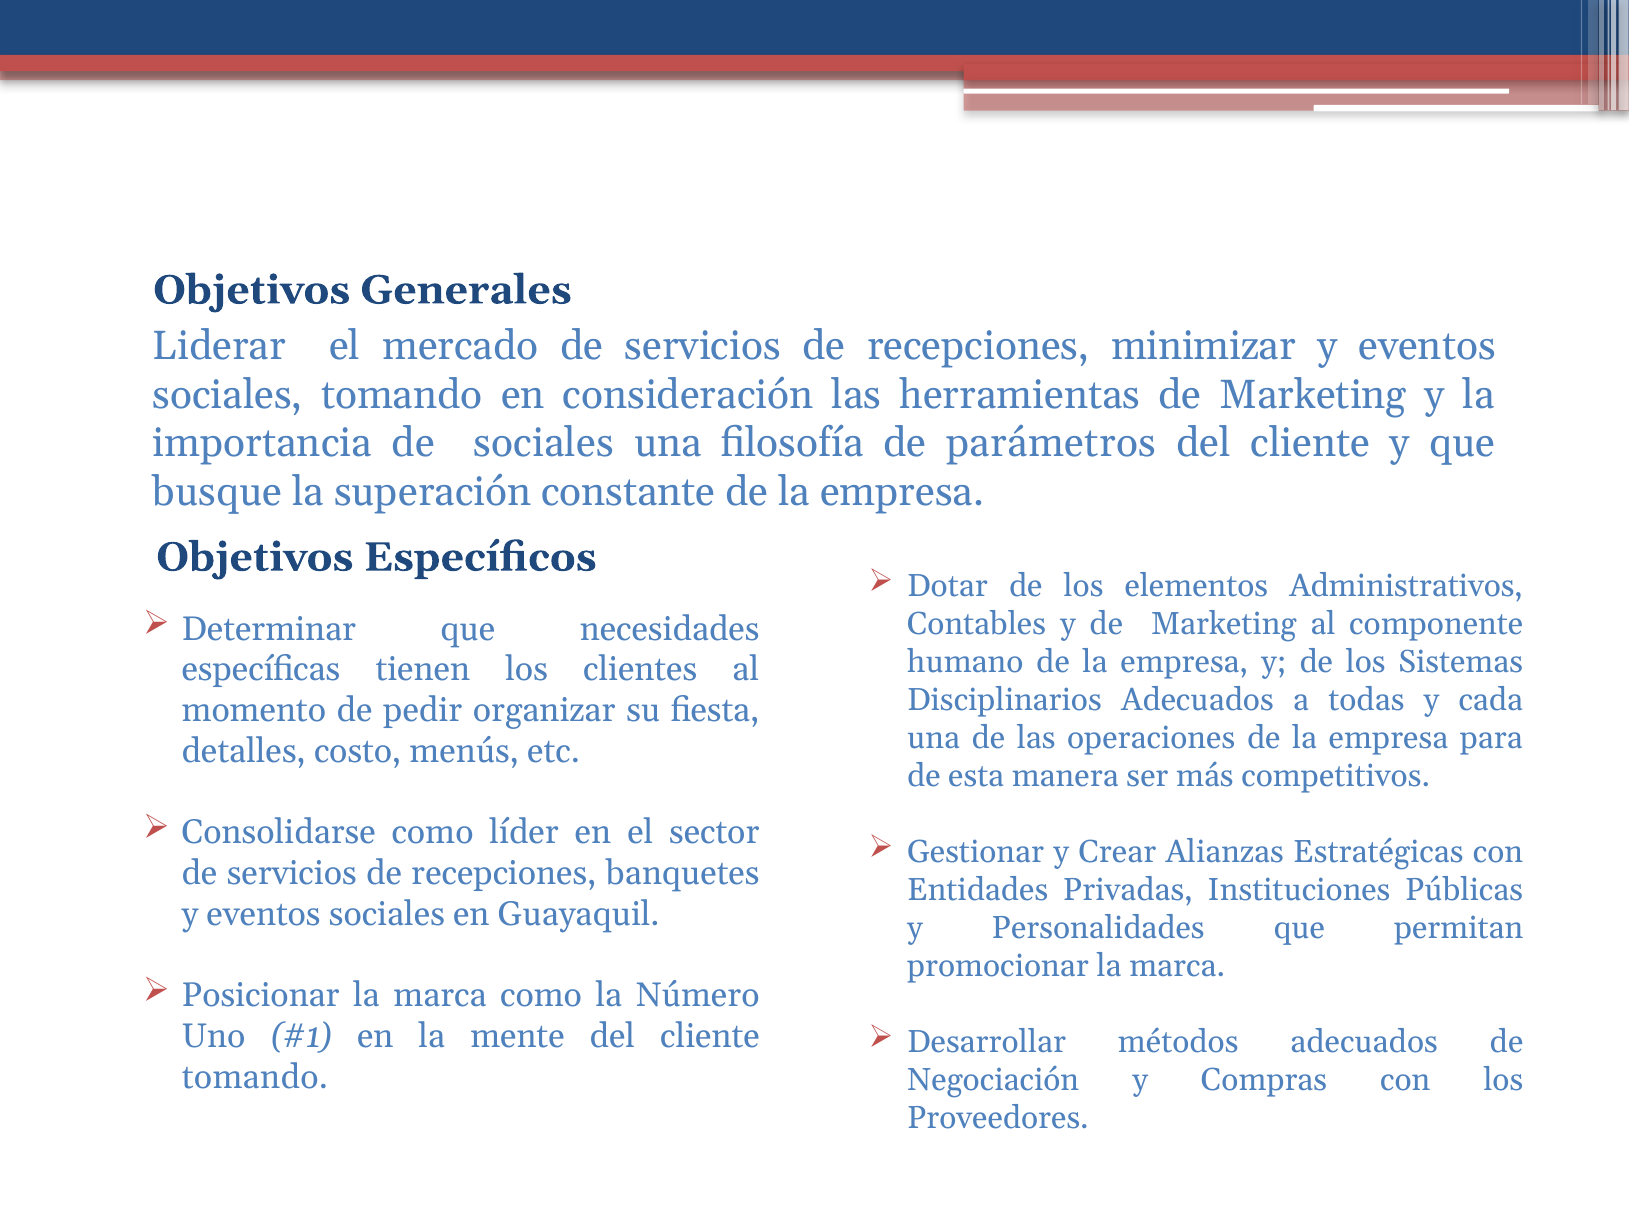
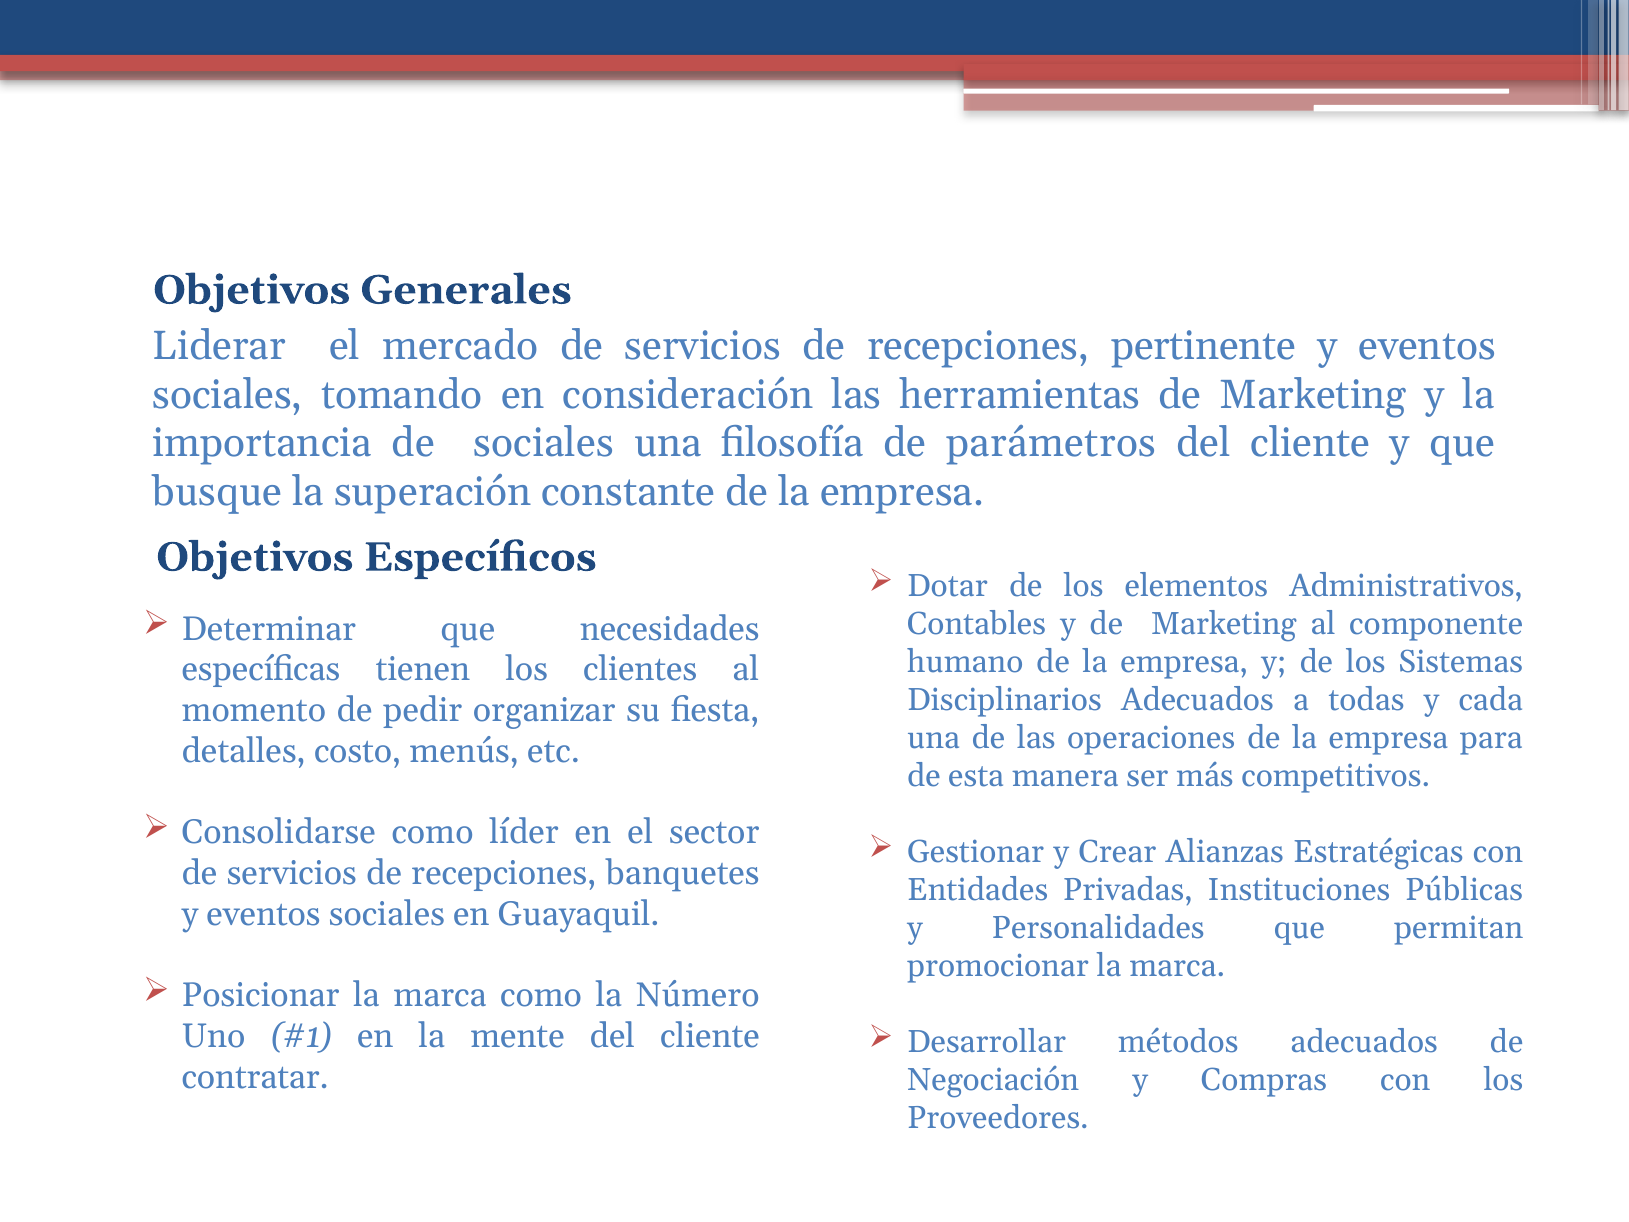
minimizar: minimizar -> pertinente
tomando at (255, 1077): tomando -> contratar
